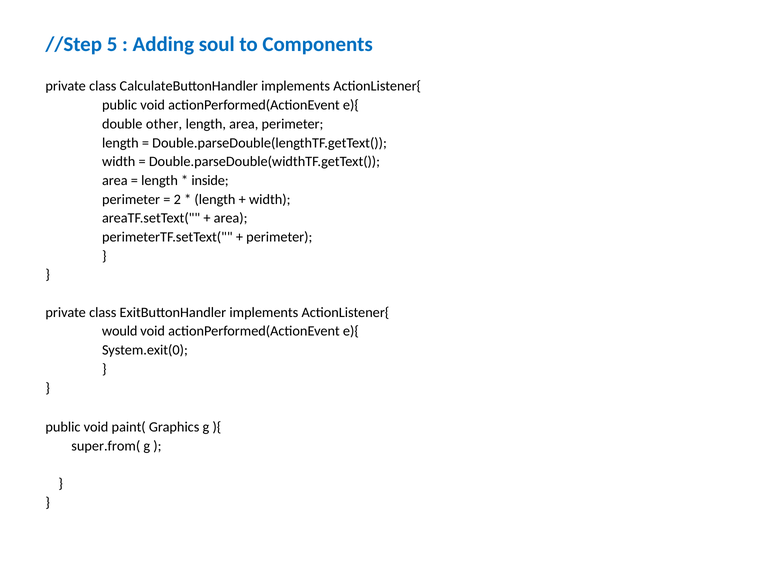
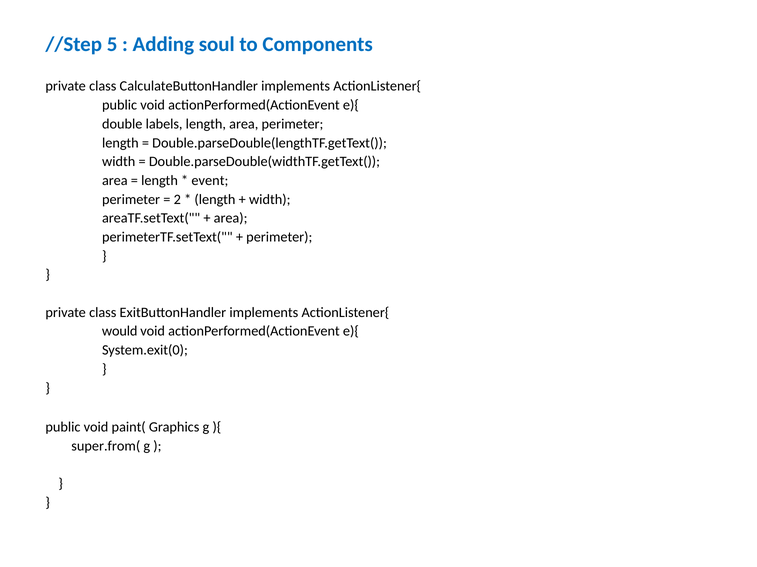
other: other -> labels
inside: inside -> event
